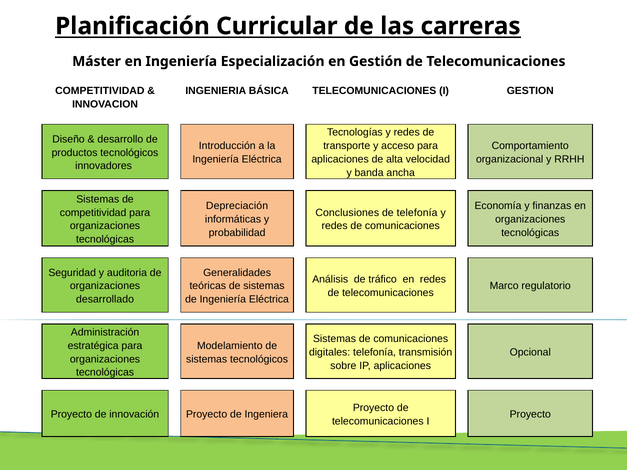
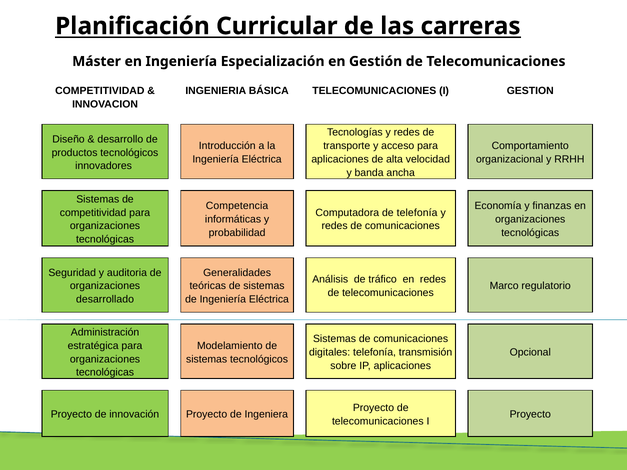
Depreciación: Depreciación -> Competencia
Conclusiones: Conclusiones -> Computadora
